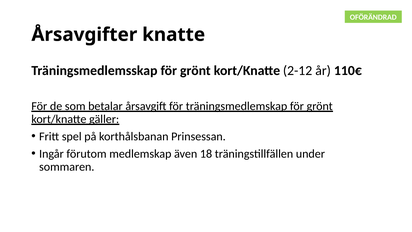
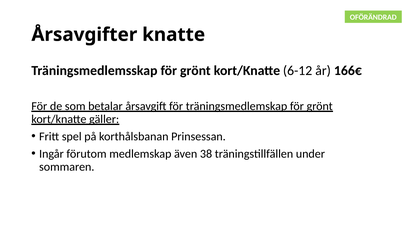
2-12: 2-12 -> 6-12
110€: 110€ -> 166€
18: 18 -> 38
